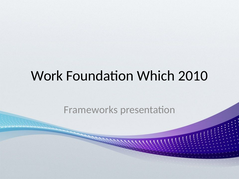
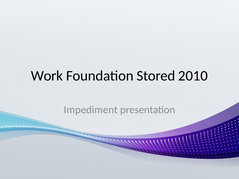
Which: Which -> Stored
Frameworks: Frameworks -> Impediment
